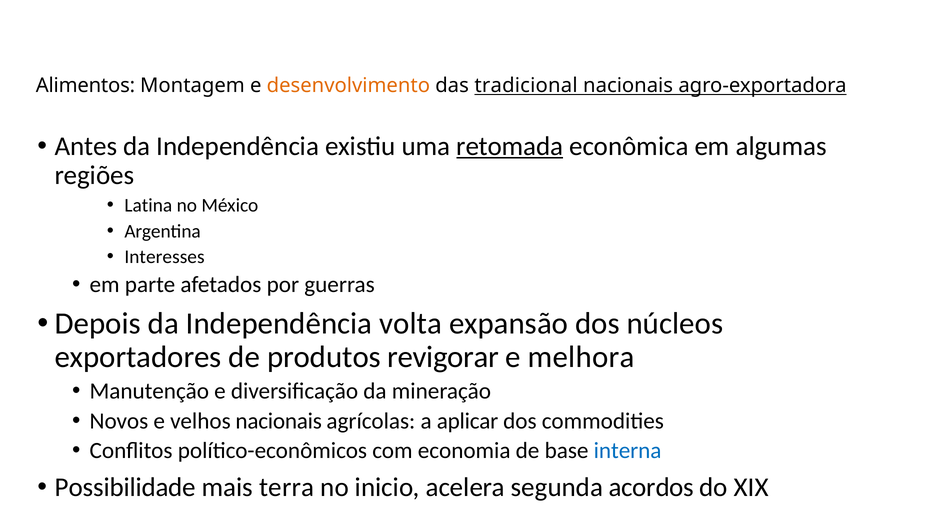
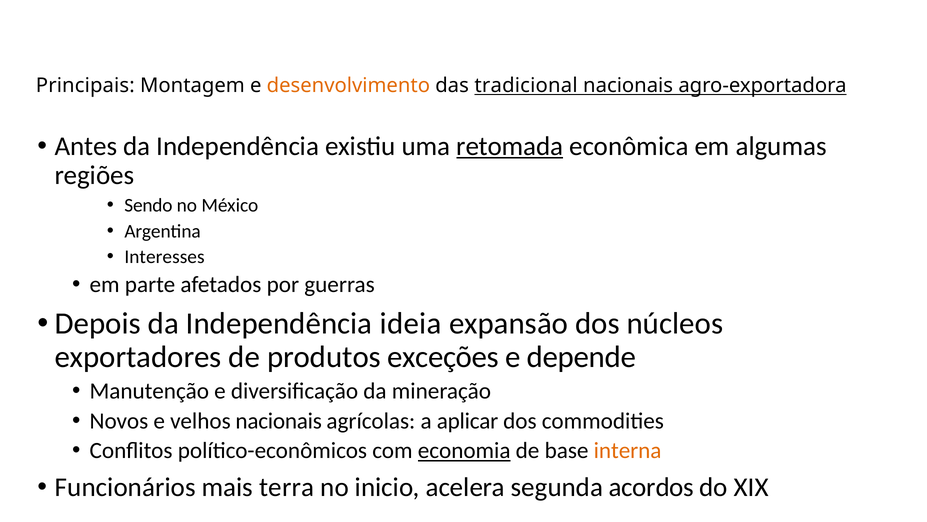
Alimentos: Alimentos -> Principais
Latina: Latina -> Sendo
volta: volta -> ideia
revigorar: revigorar -> exceções
melhora: melhora -> depende
economia underline: none -> present
interna colour: blue -> orange
Possibilidade: Possibilidade -> Funcionários
